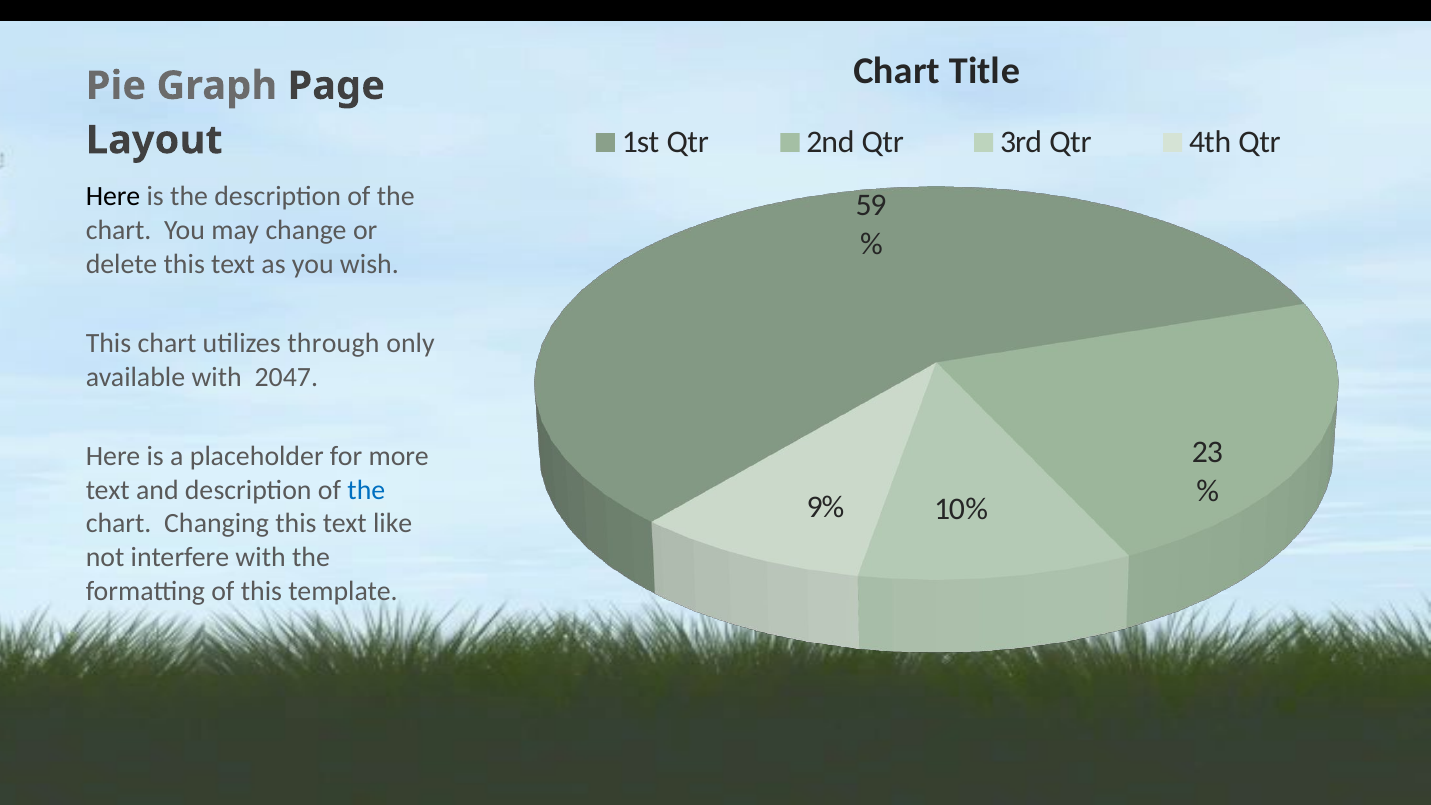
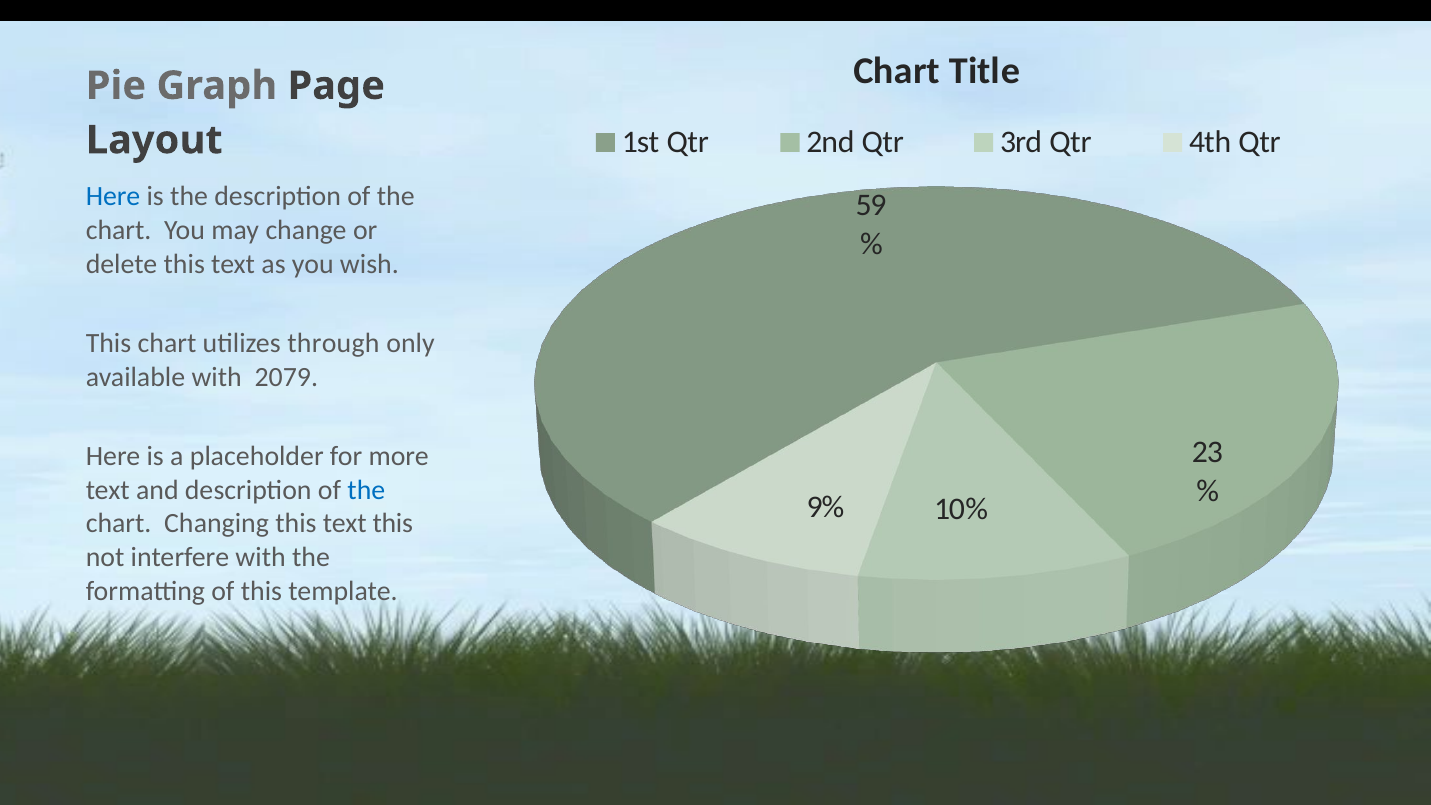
Here at (113, 197) colour: black -> blue
2047: 2047 -> 2079
text like: like -> this
